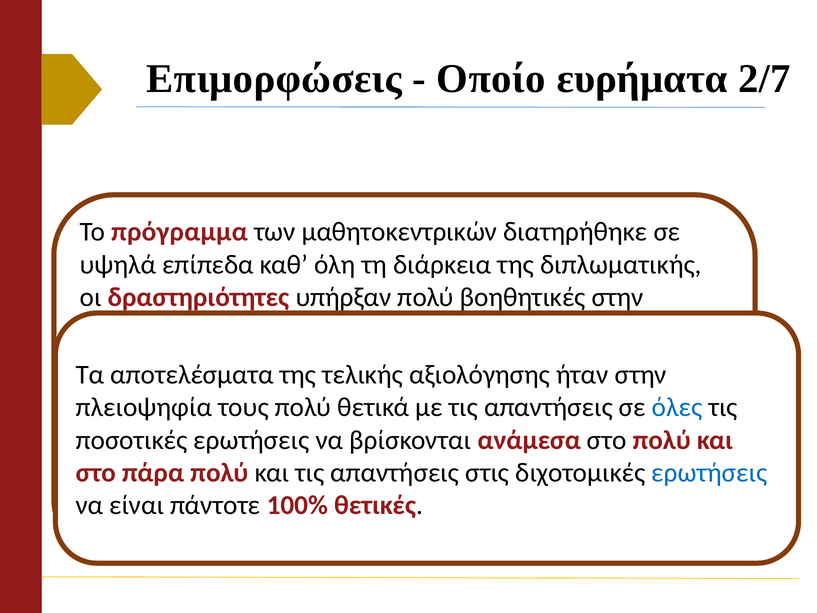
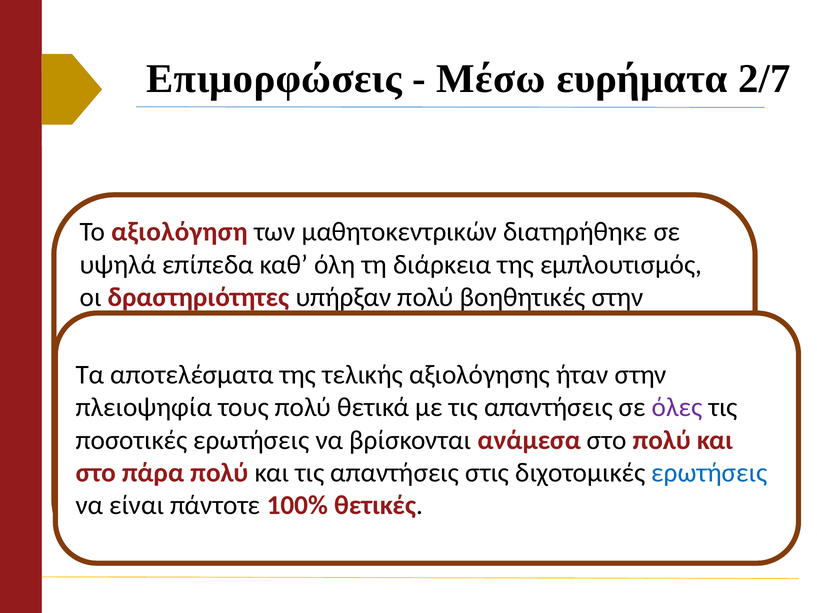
Οποίο: Οποίο -> Μέσω
πρόγραμμα: πρόγραμμα -> αξιολόγηση
διπλωματικής: διπλωματικής -> εμπλουτισμός
όλες colour: blue -> purple
